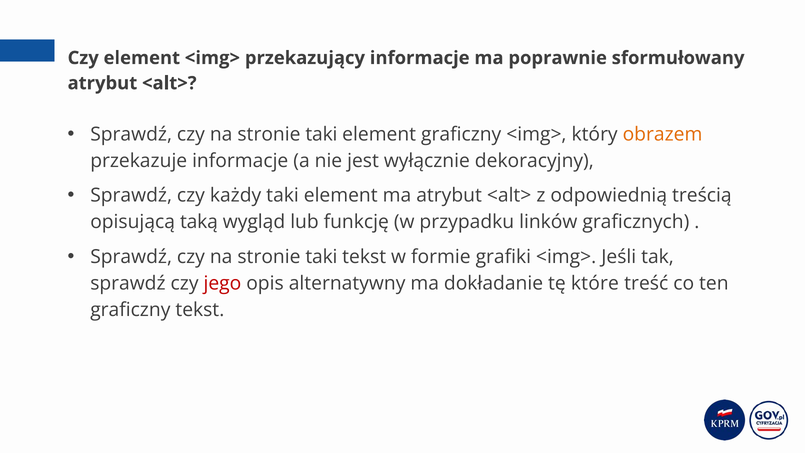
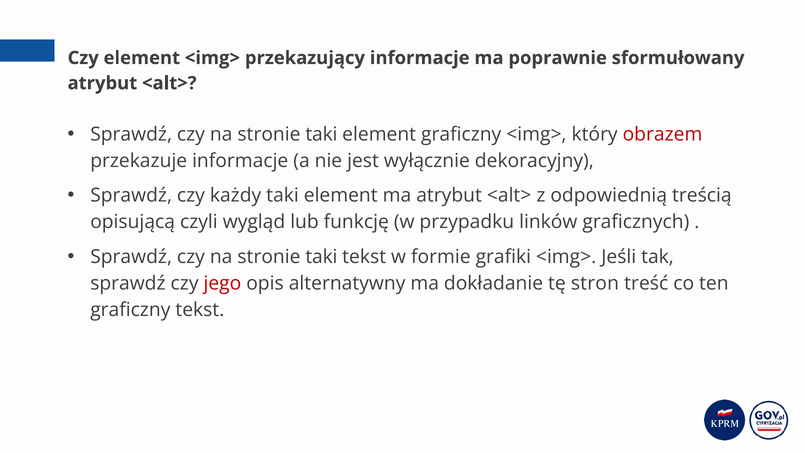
obrazem colour: orange -> red
taką: taką -> czyli
które: które -> stron
